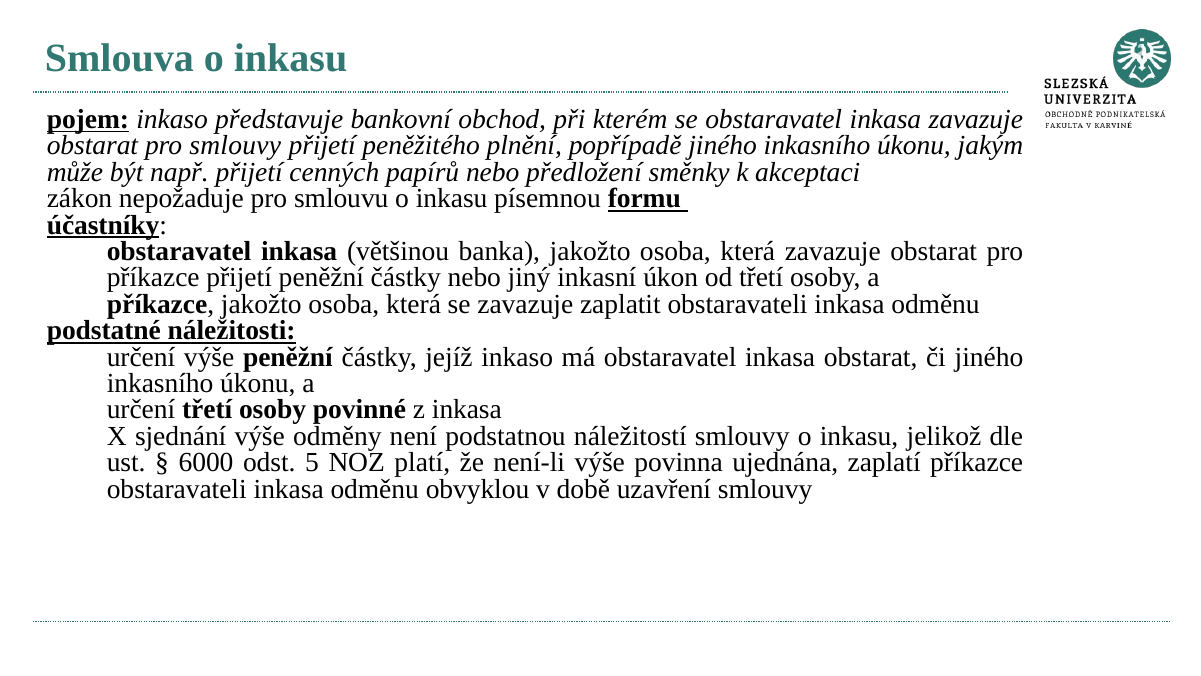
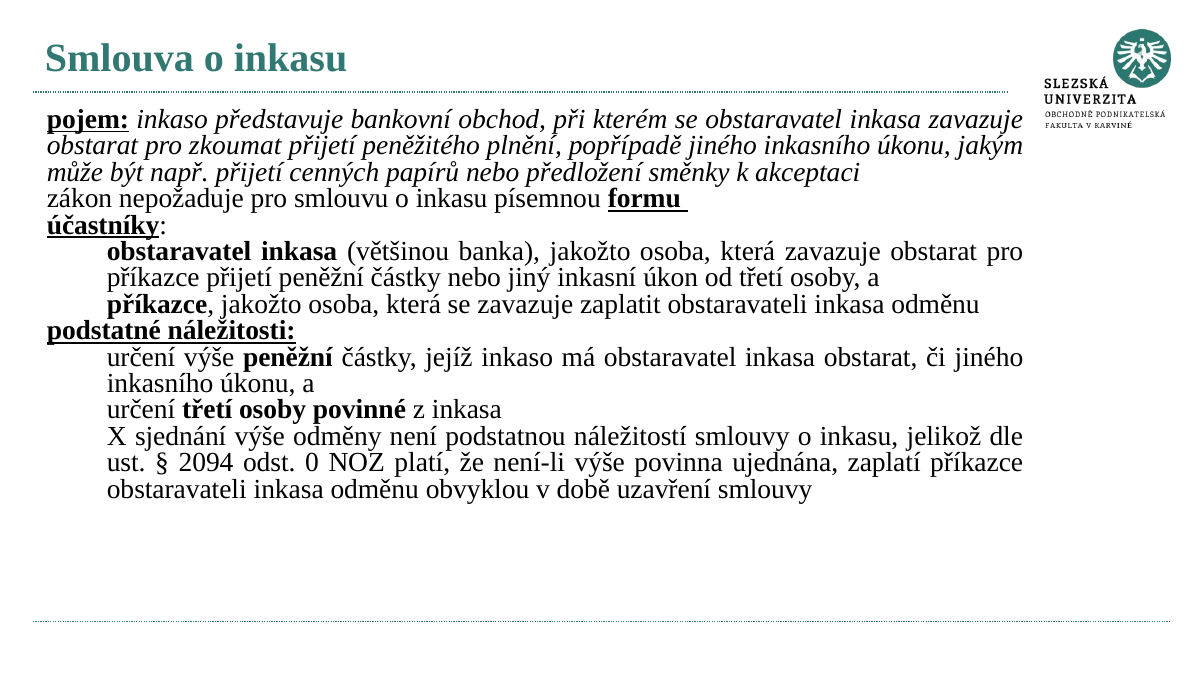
pro smlouvy: smlouvy -> zkoumat
6000: 6000 -> 2094
5: 5 -> 0
